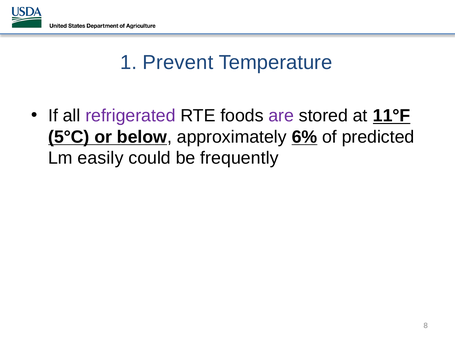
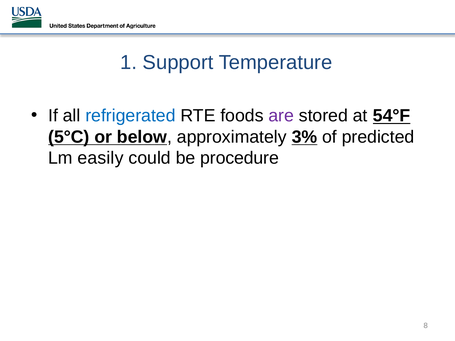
Prevent: Prevent -> Support
refrigerated colour: purple -> blue
11°F: 11°F -> 54°F
6%: 6% -> 3%
frequently: frequently -> procedure
